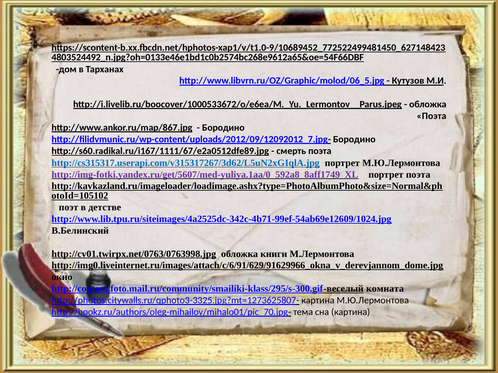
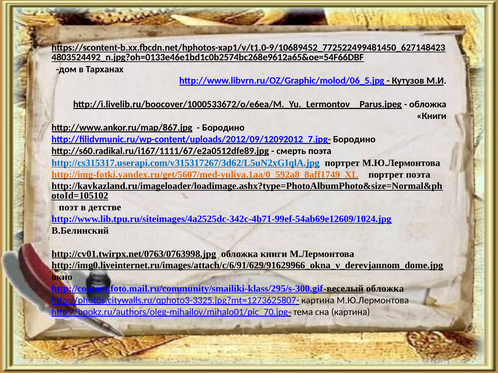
Поэта at (431, 116): Поэта -> Книги
http://img-fotki.yandex.ru/get/5607/med-yuliya.1aa/0_592a8_8aff1749_XL colour: purple -> orange
http://content.foto.mail.ru/community/smailiki-klass/295/s-300.gif-веселый комната: комната -> обложка
